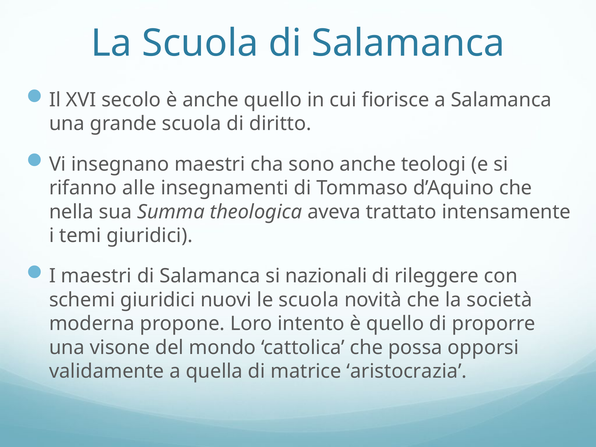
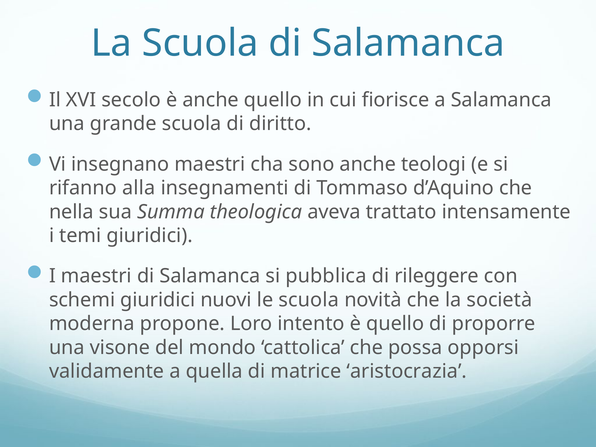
alle: alle -> alla
nazionali: nazionali -> pubblica
